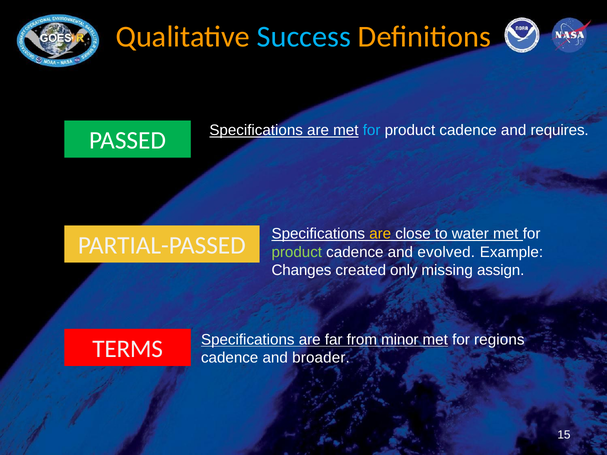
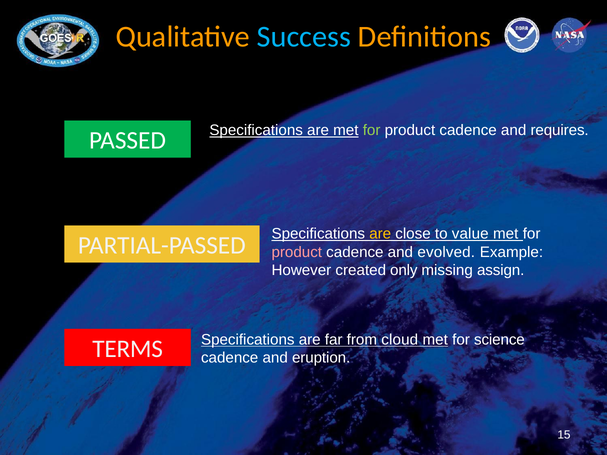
for at (372, 130) colour: light blue -> light green
water: water -> value
product at (297, 252) colour: light green -> pink
Changes: Changes -> However
minor: minor -> cloud
regions: regions -> science
broader: broader -> eruption
